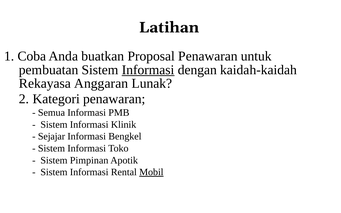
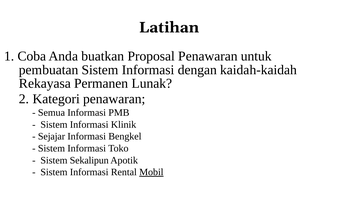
Informasi at (148, 70) underline: present -> none
Anggaran: Anggaran -> Permanen
Pimpinan: Pimpinan -> Sekalipun
